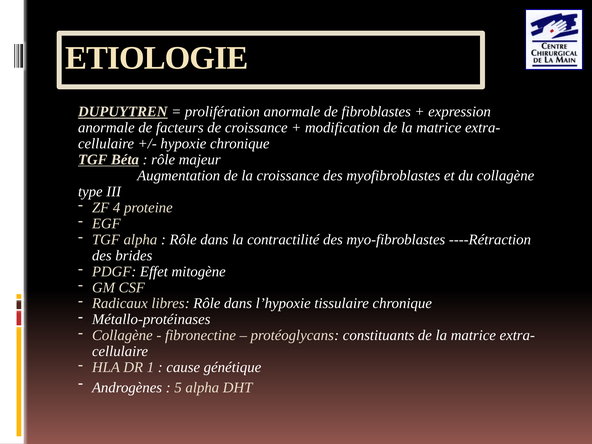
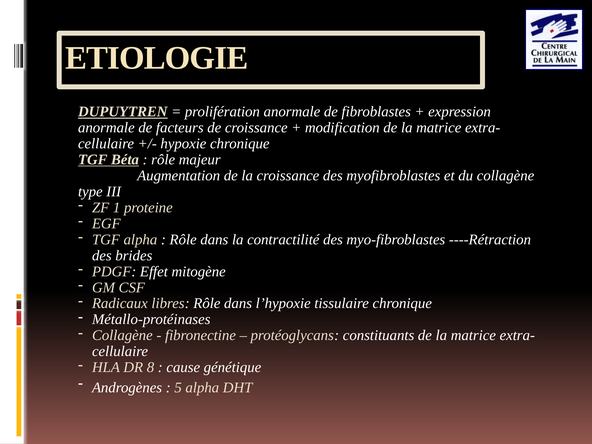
4: 4 -> 1
1: 1 -> 8
